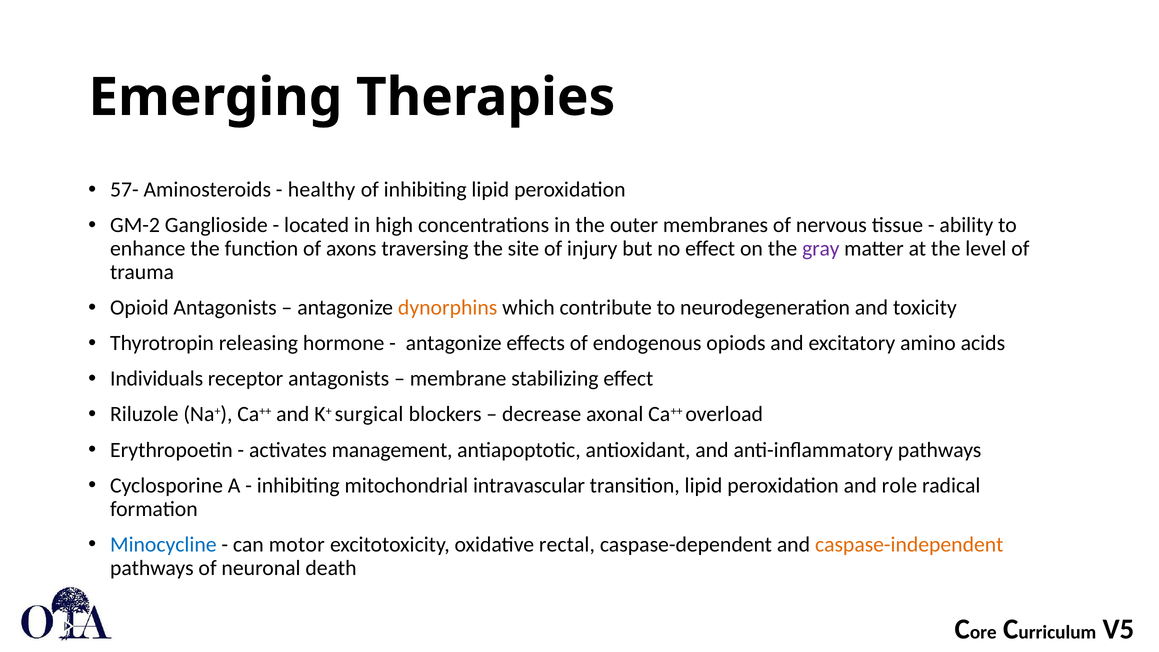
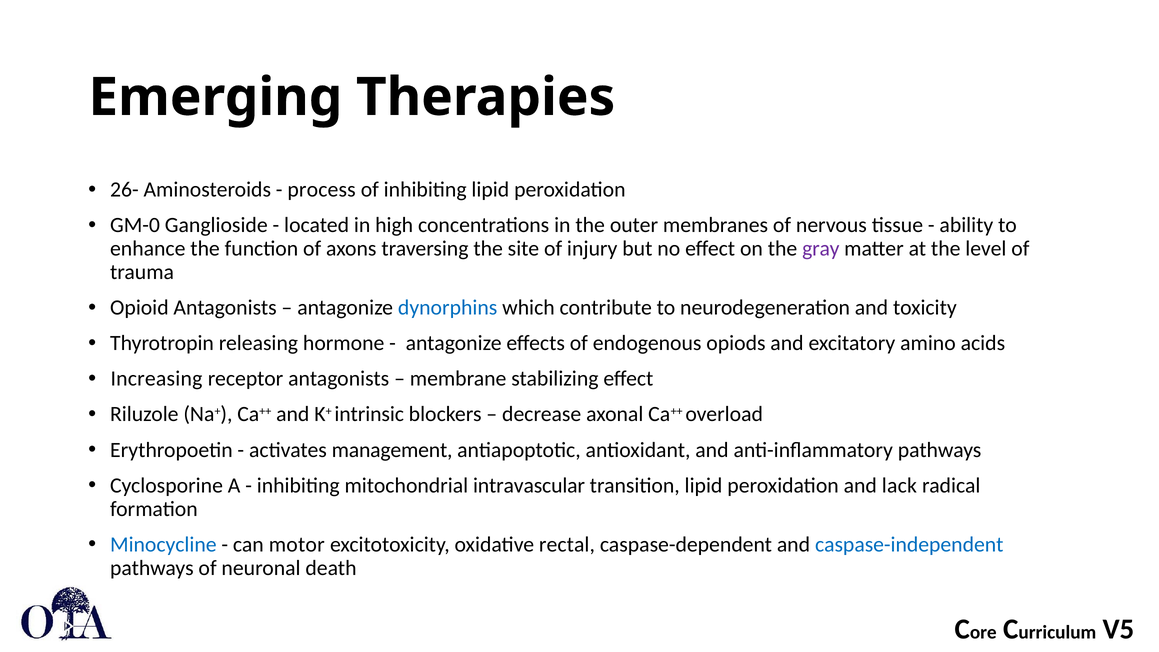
57-: 57- -> 26-
healthy: healthy -> process
GM-2: GM-2 -> GM-0
dynorphins colour: orange -> blue
Individuals: Individuals -> Increasing
surgical: surgical -> intrinsic
role: role -> lack
caspase-independent colour: orange -> blue
